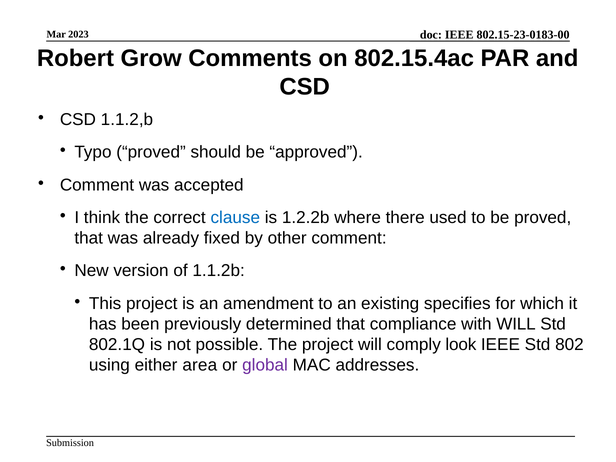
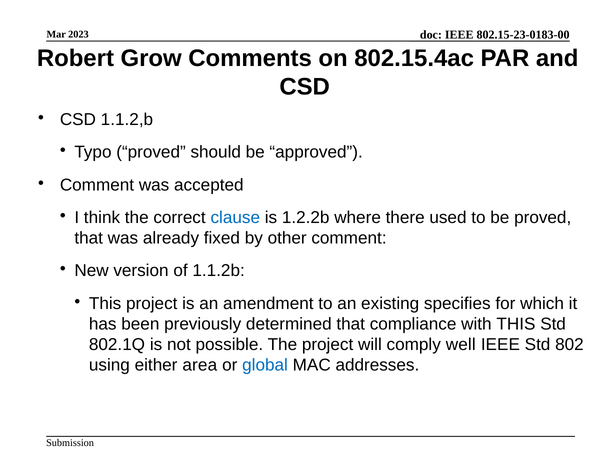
with WILL: WILL -> THIS
look: look -> well
global colour: purple -> blue
